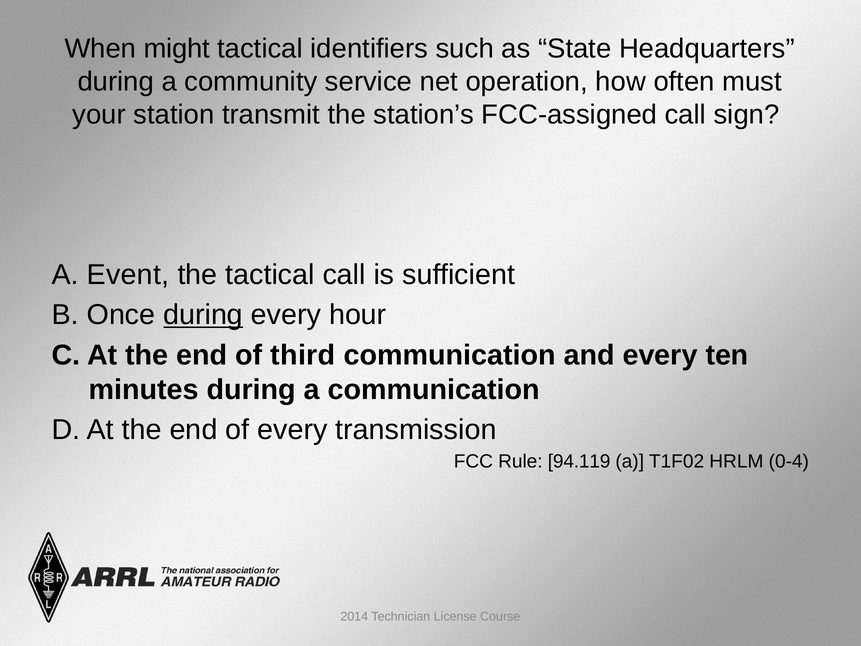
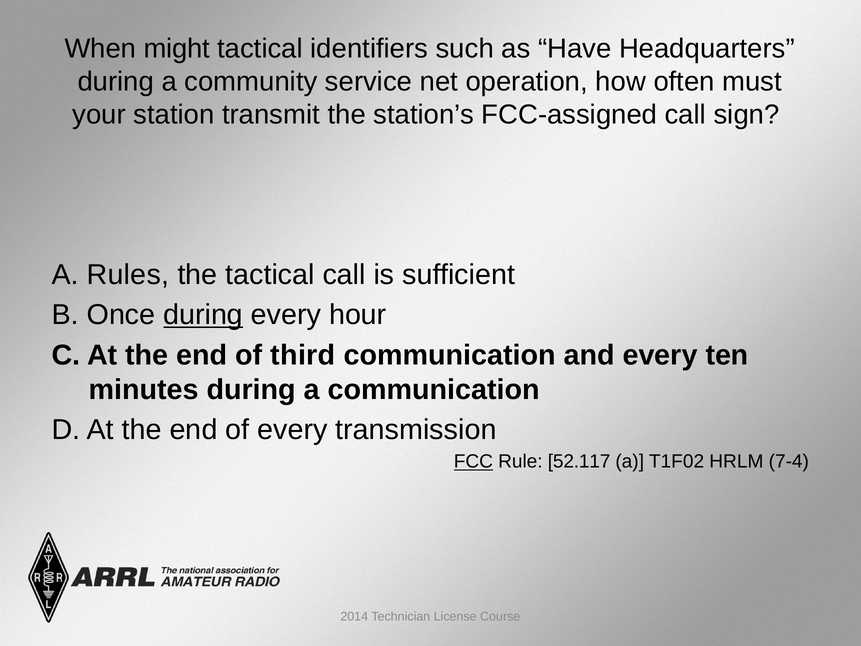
State: State -> Have
Event: Event -> Rules
FCC underline: none -> present
94.119: 94.119 -> 52.117
0-4: 0-4 -> 7-4
